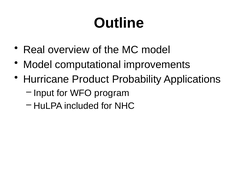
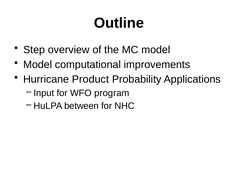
Real: Real -> Step
included: included -> between
